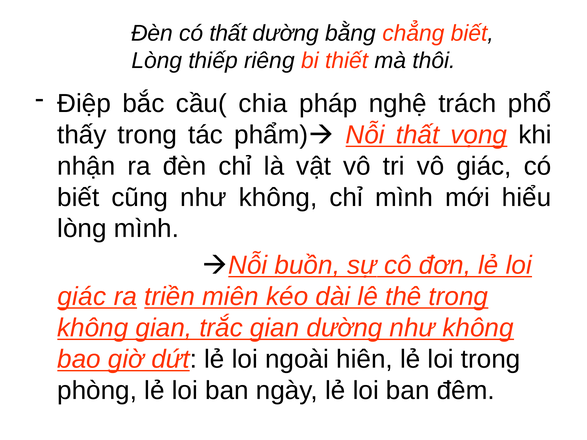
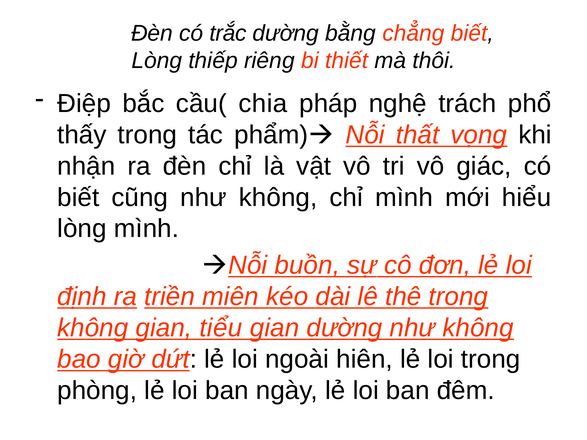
có thất: thất -> trắc
giác at (82, 297): giác -> định
trắc: trắc -> tiểu
